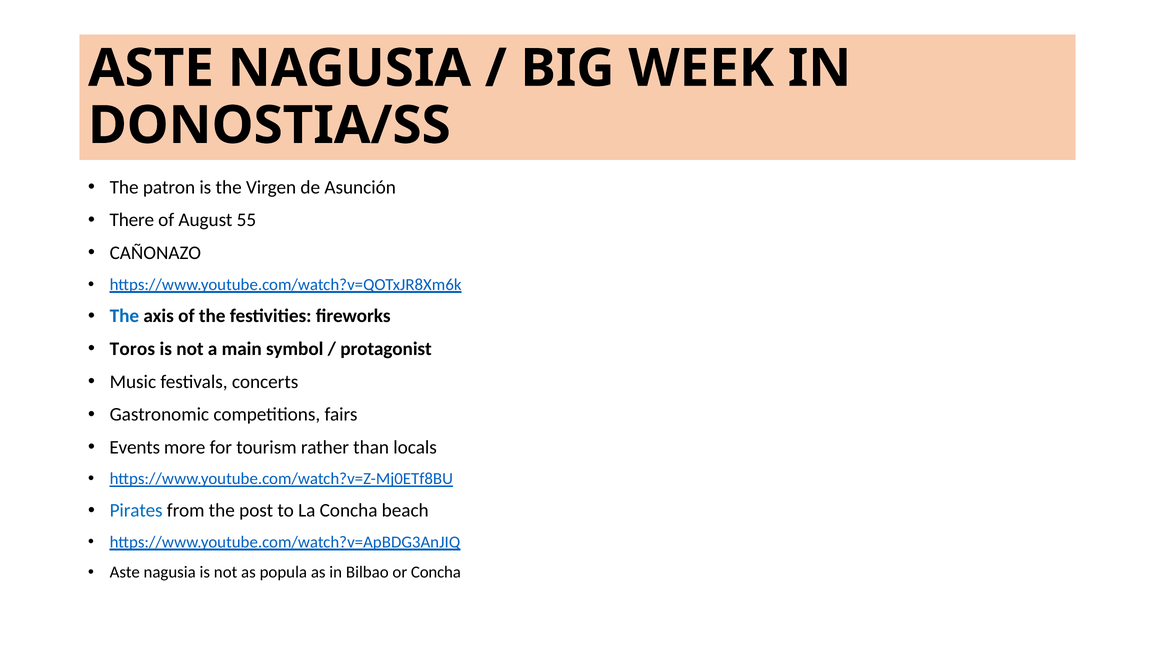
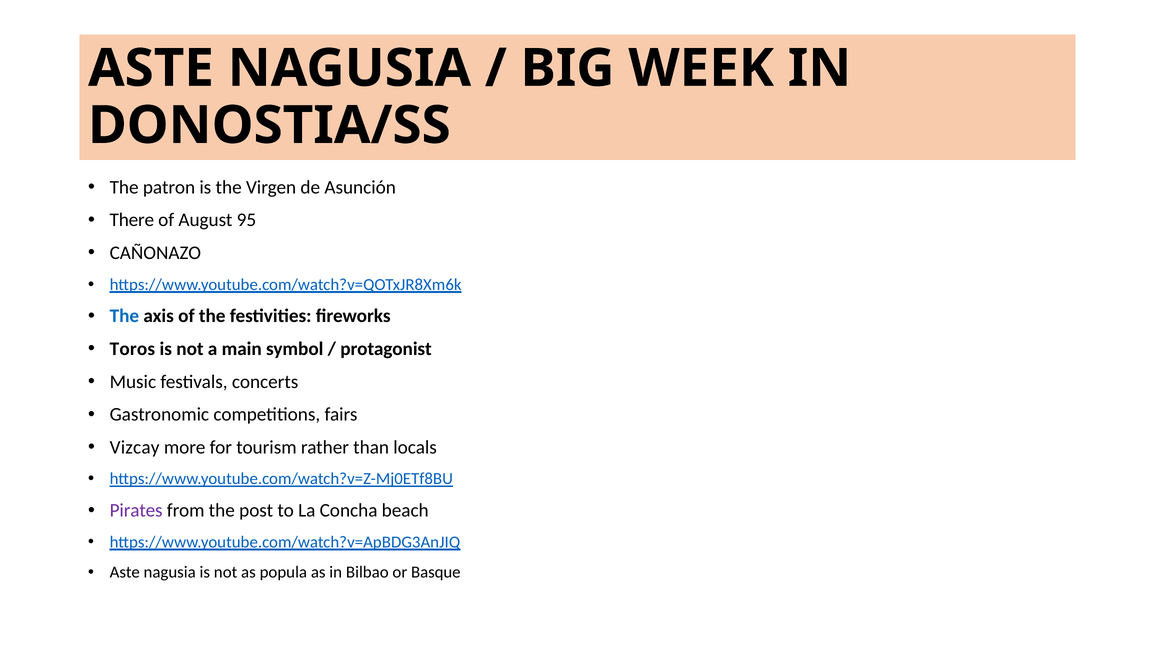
55: 55 -> 95
Events: Events -> Vizcay
Pirates colour: blue -> purple
or Concha: Concha -> Basque
